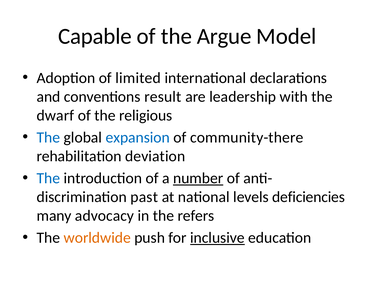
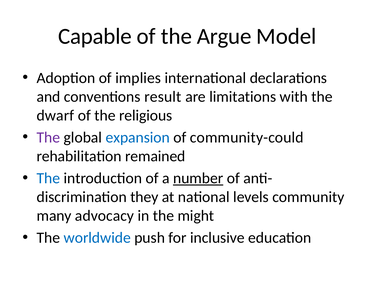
limited: limited -> implies
leadership: leadership -> limitations
The at (48, 138) colour: blue -> purple
community-there: community-there -> community-could
deviation: deviation -> remained
past: past -> they
deficiencies: deficiencies -> community
refers: refers -> might
worldwide colour: orange -> blue
inclusive underline: present -> none
